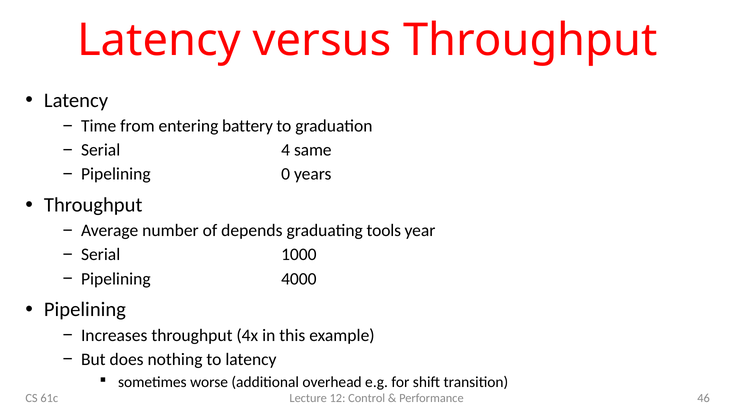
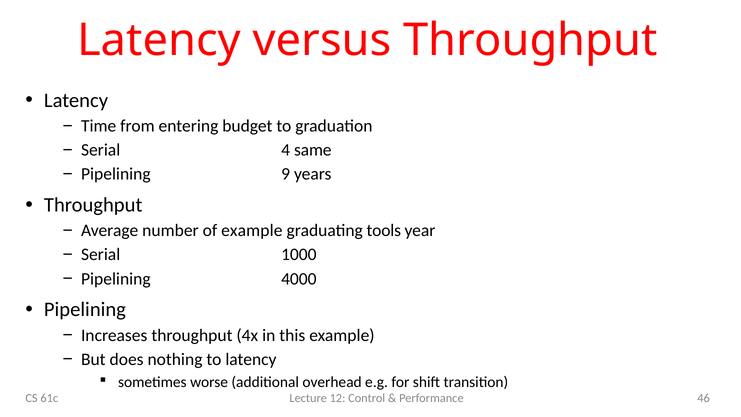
battery: battery -> budget
0: 0 -> 9
of depends: depends -> example
